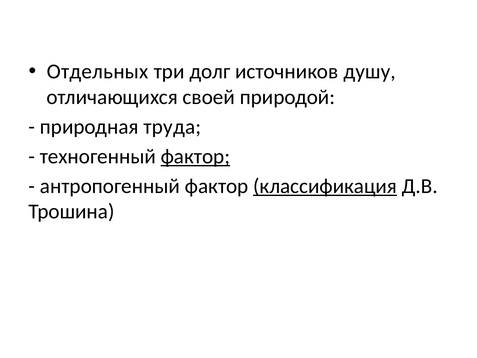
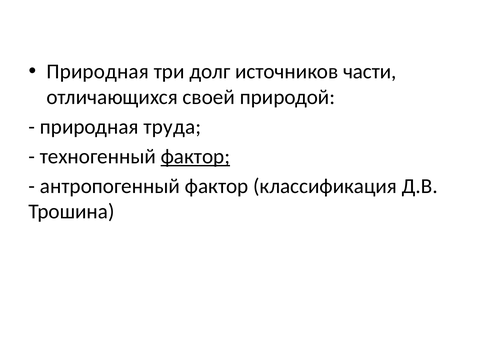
Отдельных at (98, 72): Отдельных -> Природная
душу: душу -> части
классификация underline: present -> none
